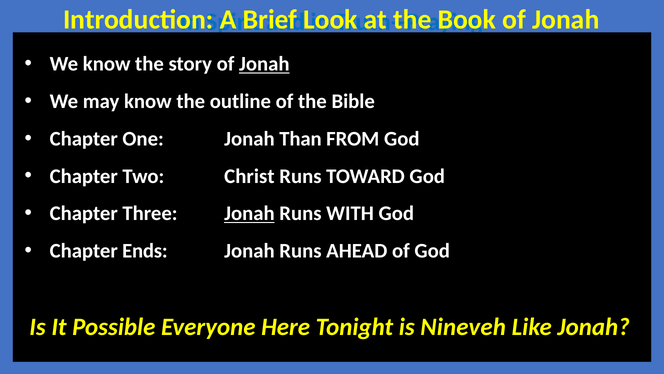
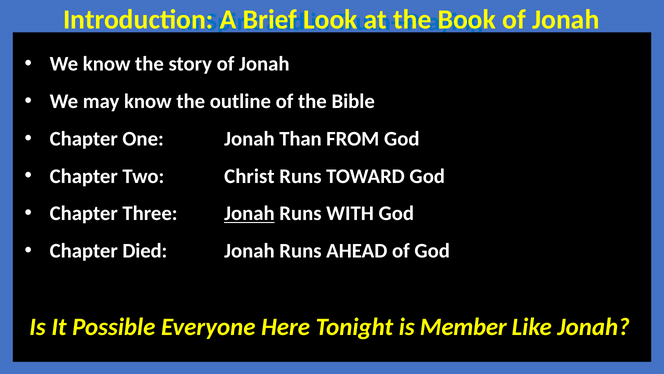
Jonah at (264, 64) underline: present -> none
Ends: Ends -> Died
Nineveh: Nineveh -> Member
